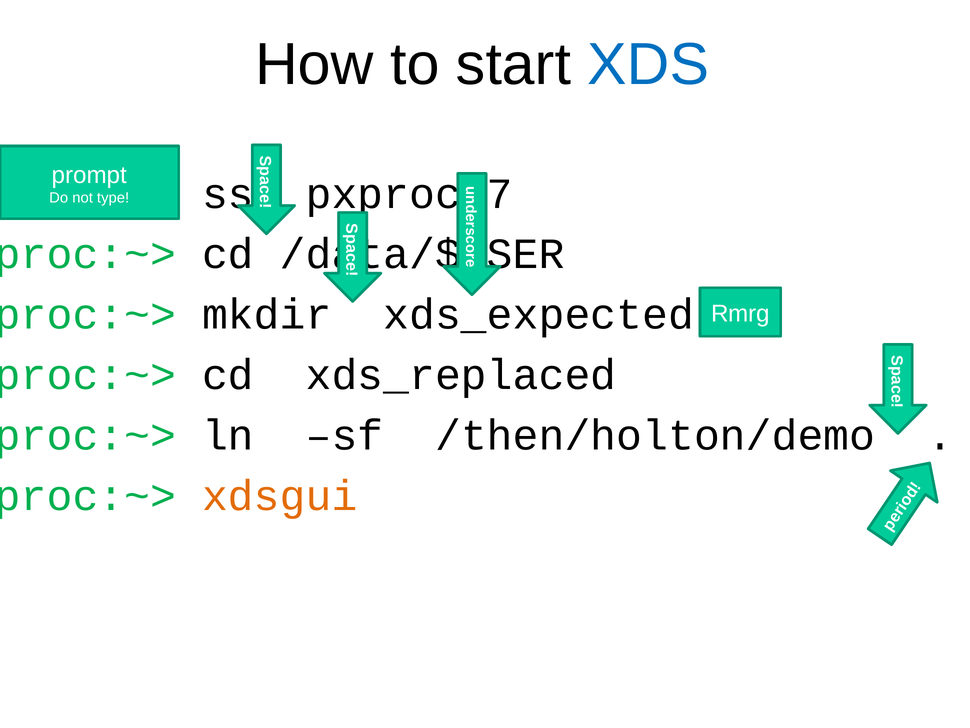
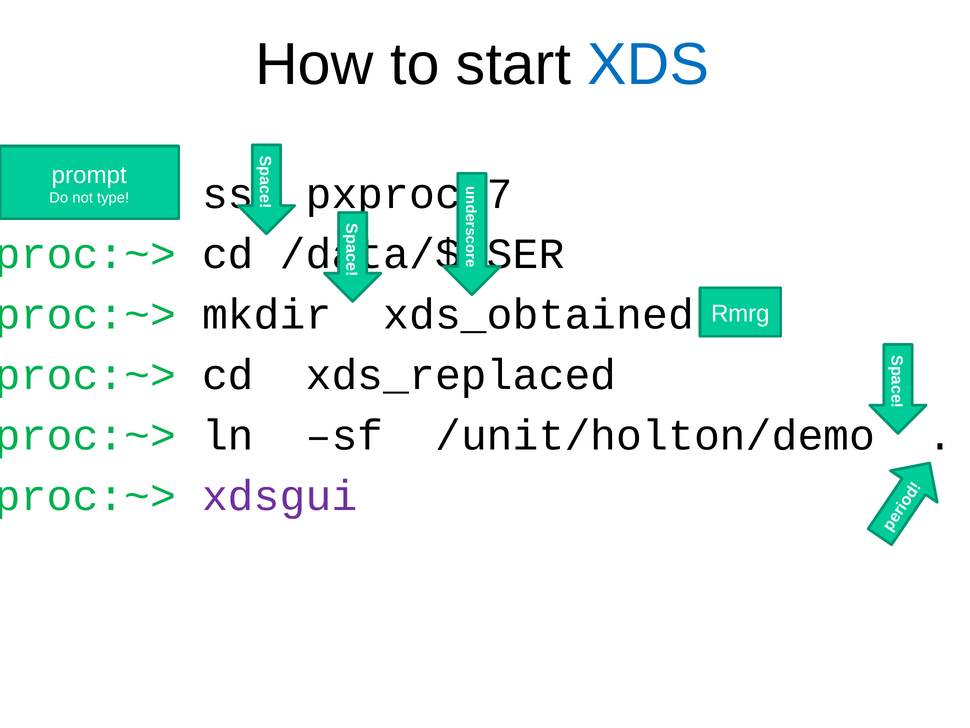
xds_expected: xds_expected -> xds_obtained
/then/holton/demo: /then/holton/demo -> /unit/holton/demo
xdsgui colour: orange -> purple
